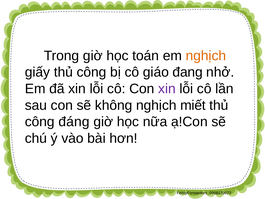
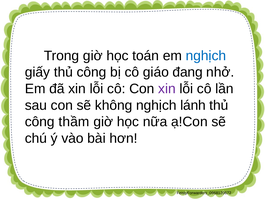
nghịch at (206, 56) colour: orange -> blue
miết: miết -> lánh
đáng: đáng -> thầm
